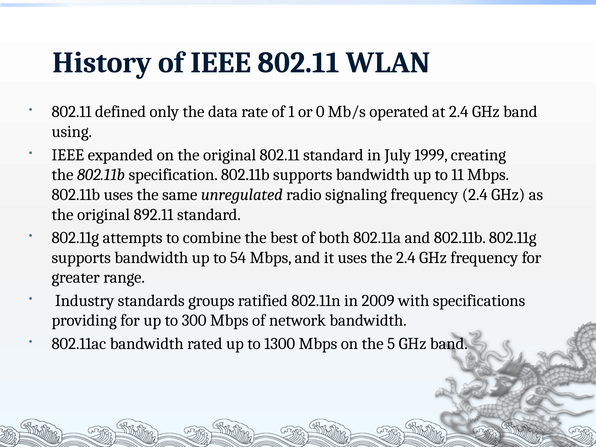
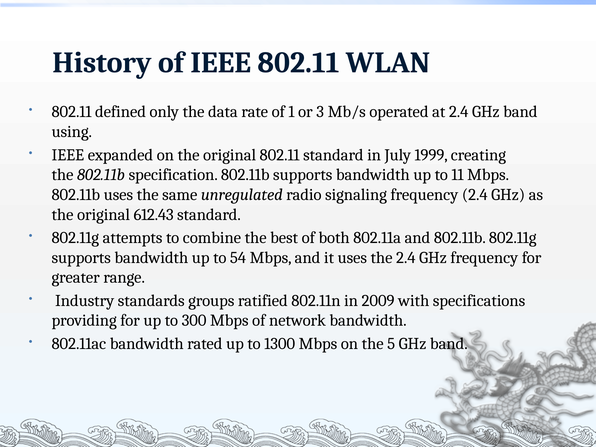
0: 0 -> 3
892.11: 892.11 -> 612.43
